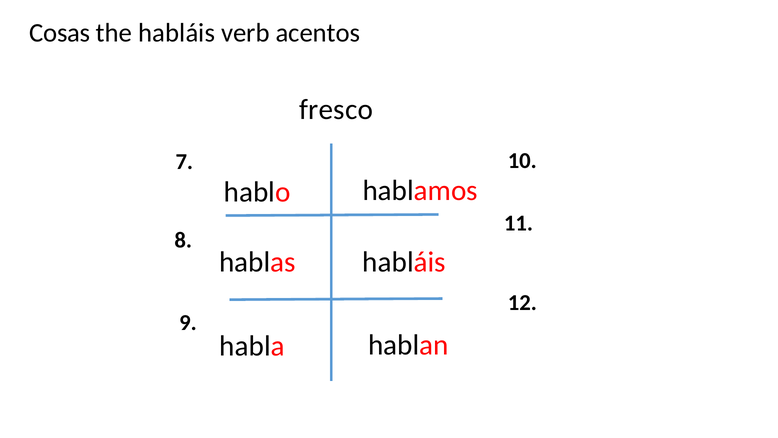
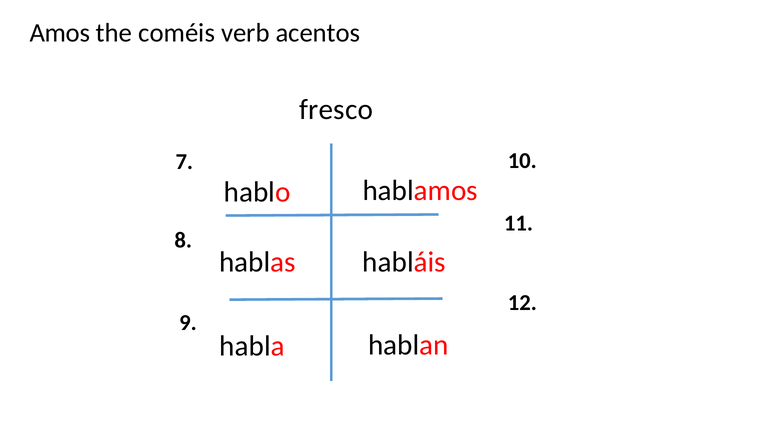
Cosas: Cosas -> Amos
the habláis: habláis -> coméis
